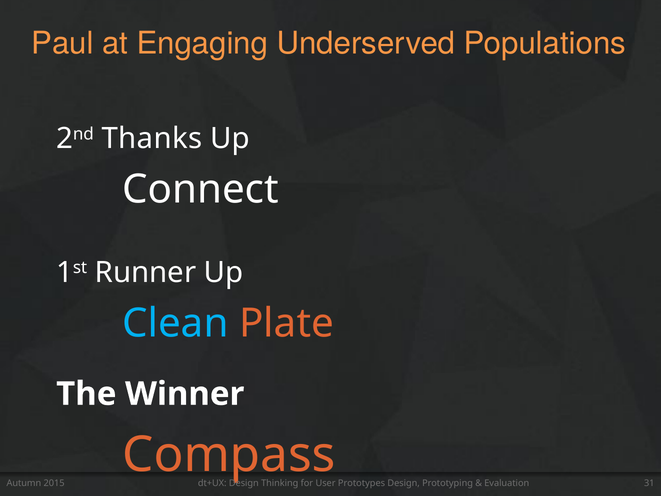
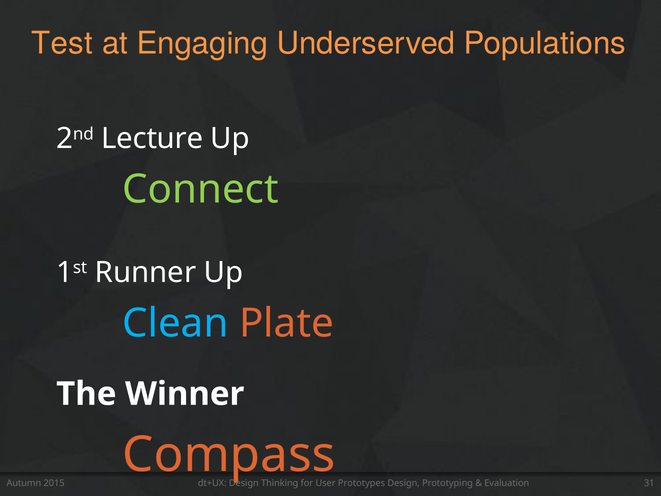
Paul: Paul -> Test
Thanks: Thanks -> Lecture
Connect colour: white -> light green
